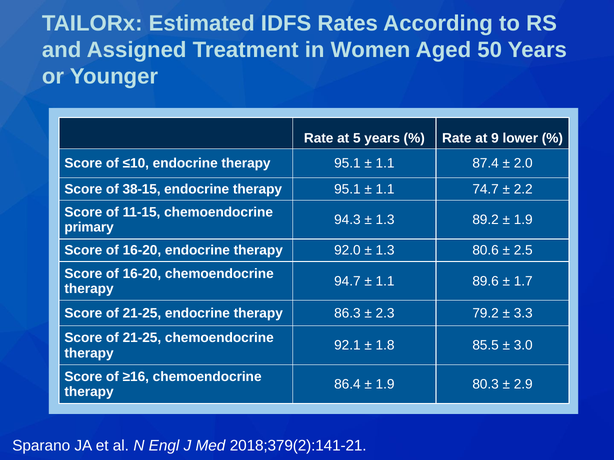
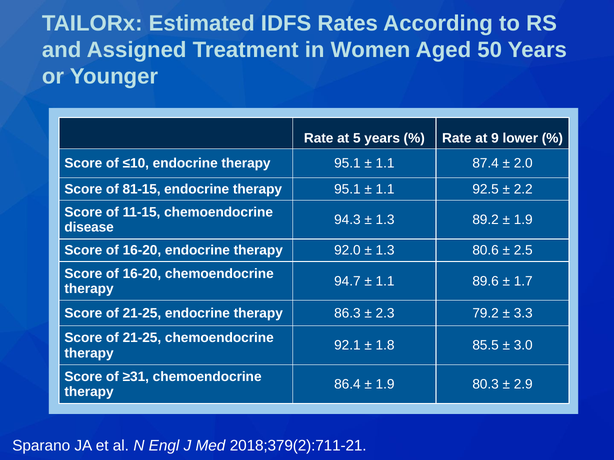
38-15: 38-15 -> 81-15
74.7: 74.7 -> 92.5
primary: primary -> disease
≥16: ≥16 -> ≥31
2018;379(2):141-21: 2018;379(2):141-21 -> 2018;379(2):711-21
